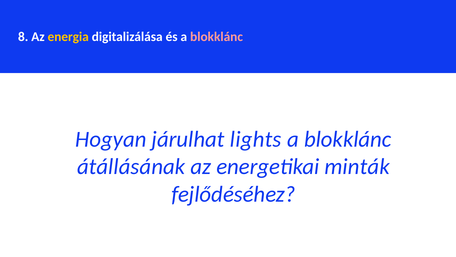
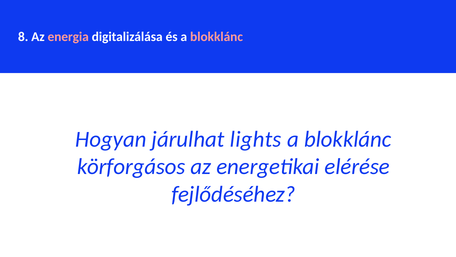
energia colour: yellow -> pink
átállásának: átállásának -> körforgásos
minták: minták -> elérése
